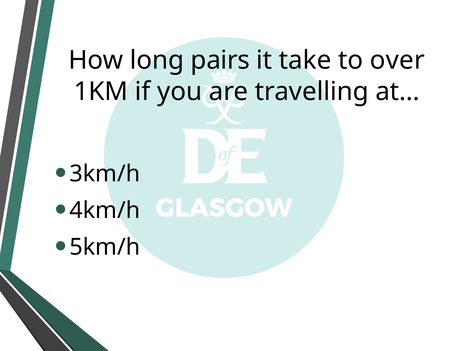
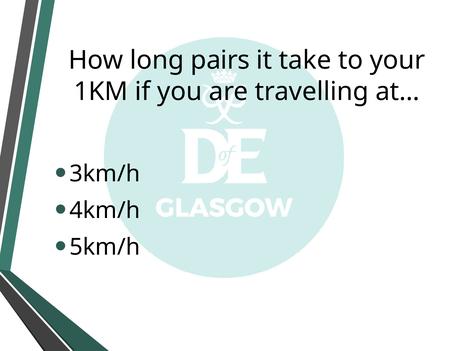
over: over -> your
